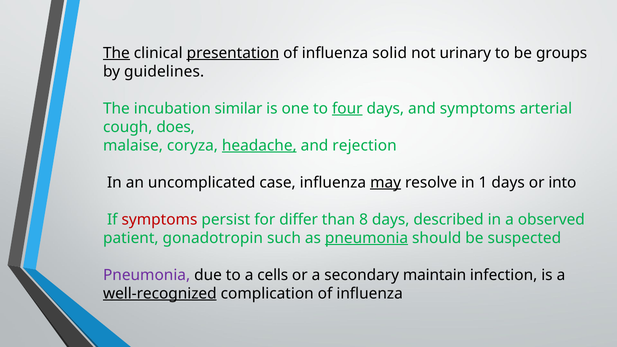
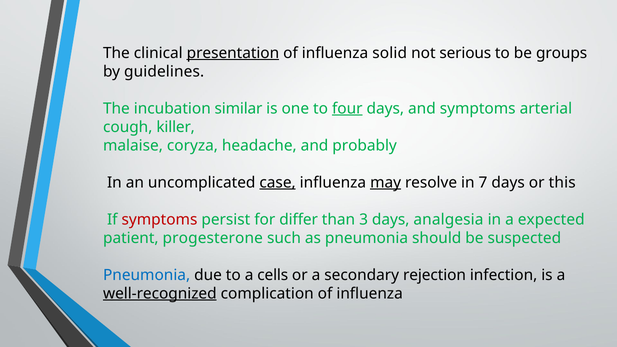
The at (116, 53) underline: present -> none
urinary: urinary -> serious
does: does -> killer
headache underline: present -> none
rejection: rejection -> probably
case underline: none -> present
1: 1 -> 7
into: into -> this
8: 8 -> 3
described: described -> analgesia
observed: observed -> expected
gonadotropin: gonadotropin -> progesterone
pneumonia at (367, 238) underline: present -> none
Pneumonia at (147, 275) colour: purple -> blue
maintain: maintain -> rejection
